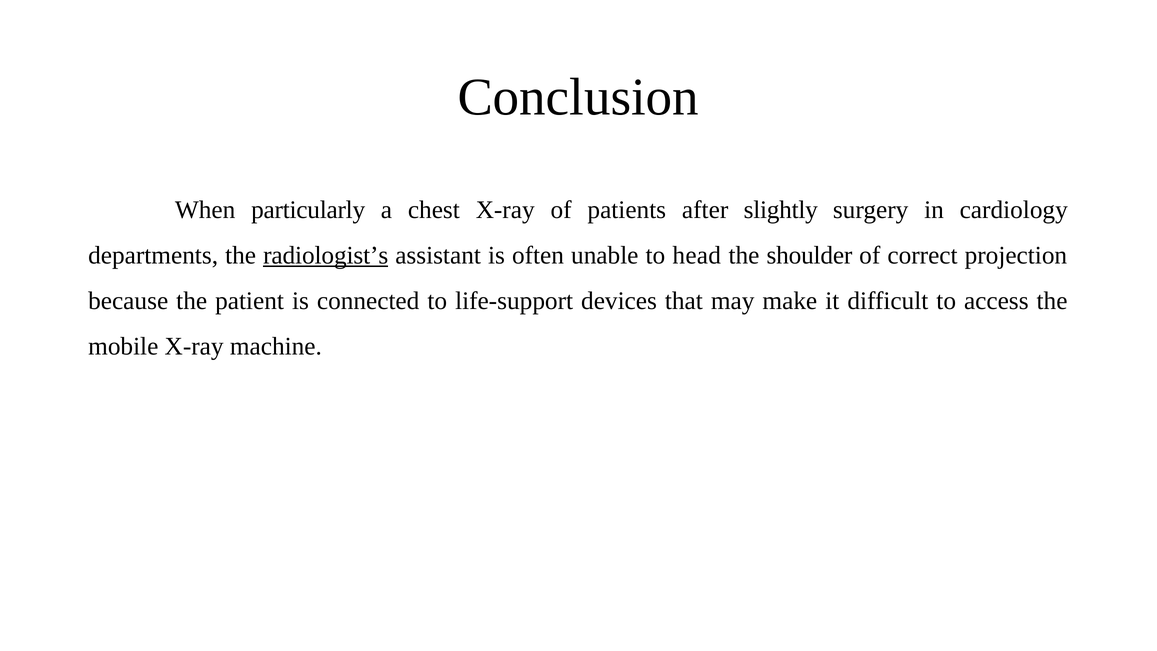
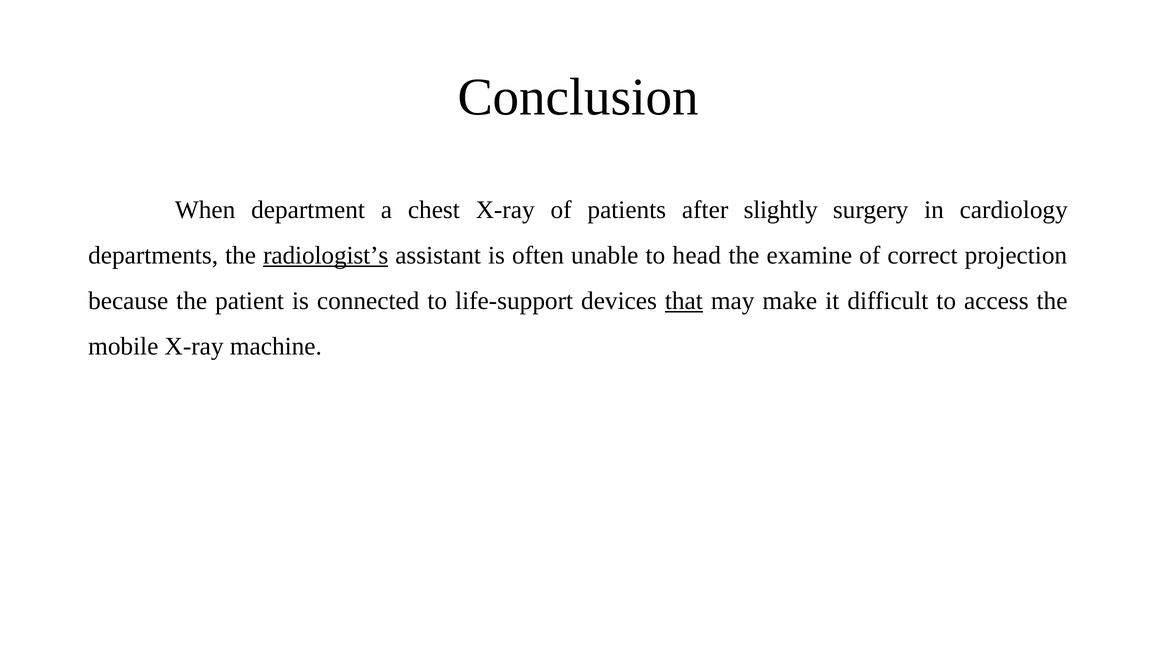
particularly: particularly -> department
shoulder: shoulder -> examine
that underline: none -> present
